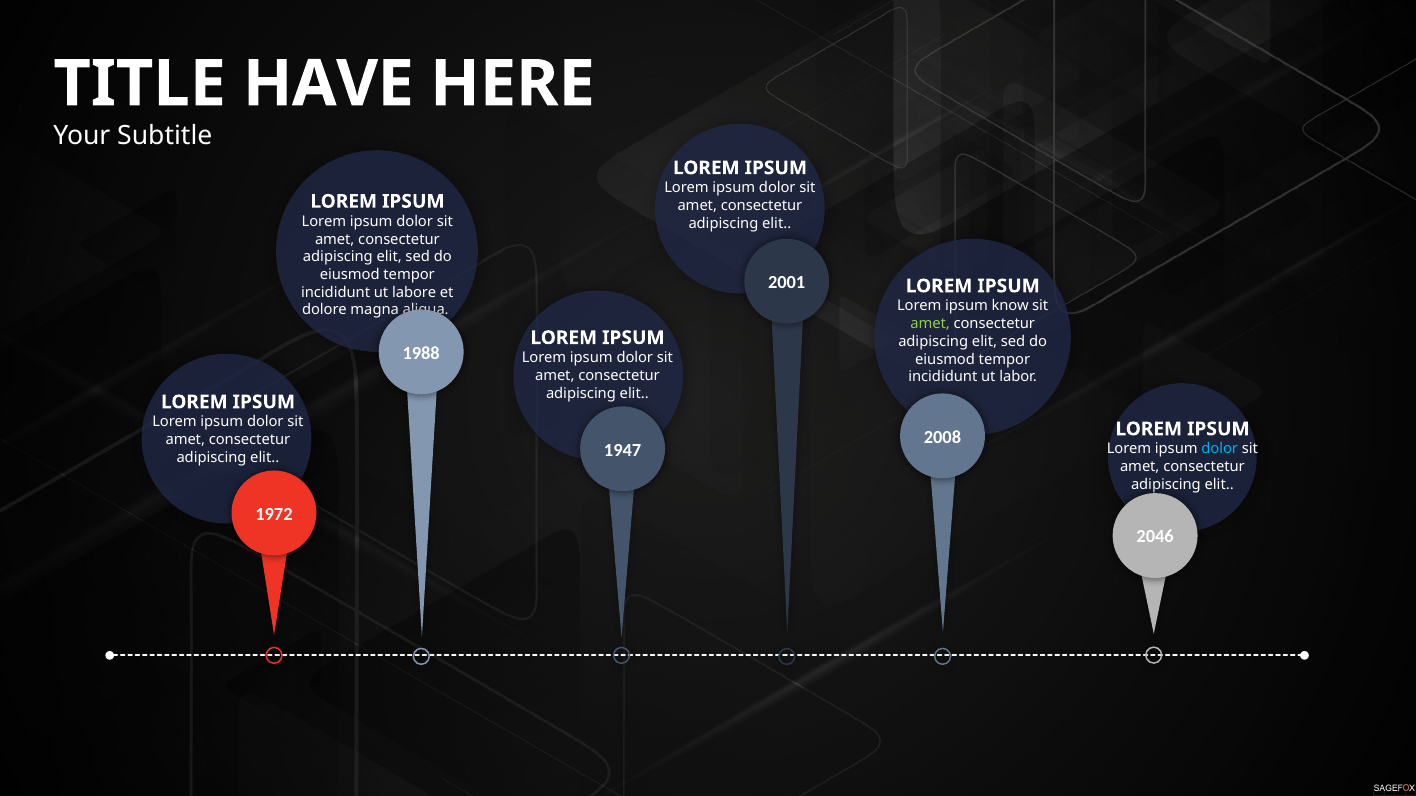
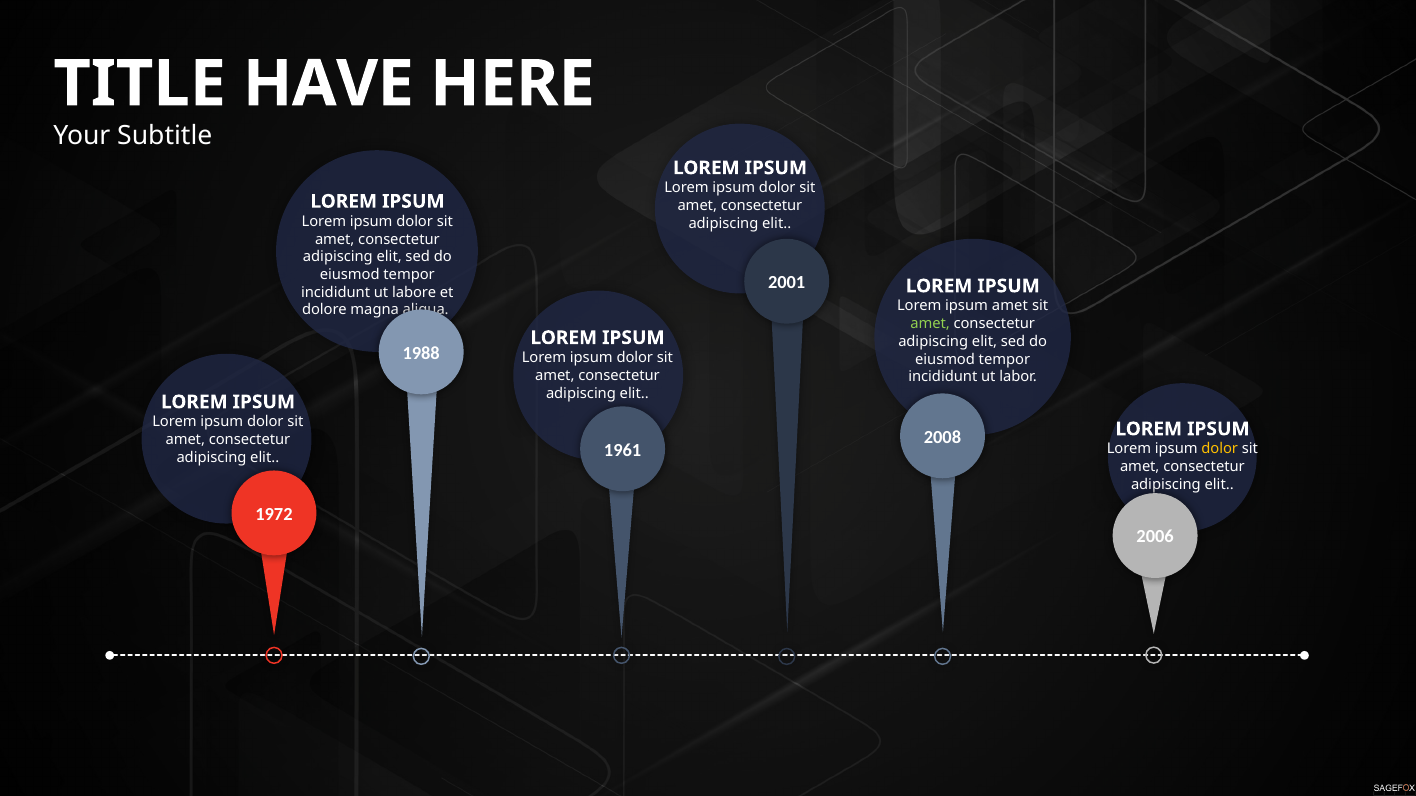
ipsum know: know -> amet
1947: 1947 -> 1961
dolor at (1220, 449) colour: light blue -> yellow
2046: 2046 -> 2006
